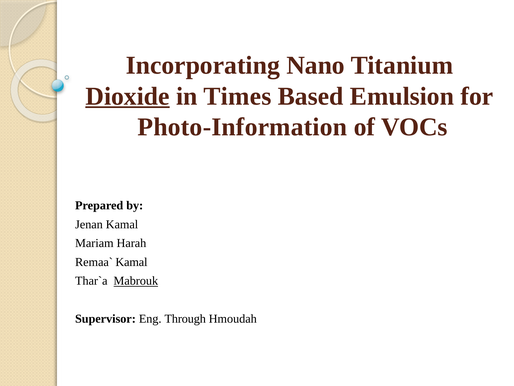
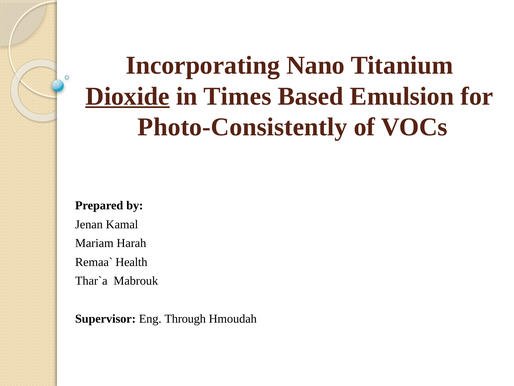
Photo-Information: Photo-Information -> Photo-Consistently
Kamal at (131, 262): Kamal -> Health
Mabrouk underline: present -> none
